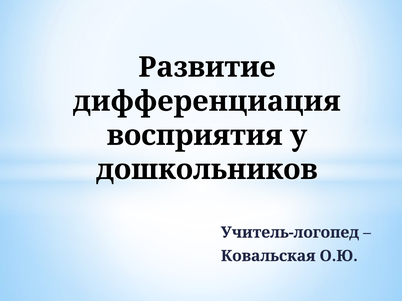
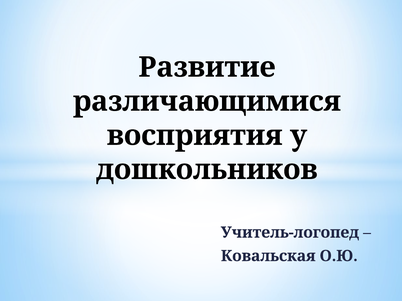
дифференциация: дифференциация -> различающимися
